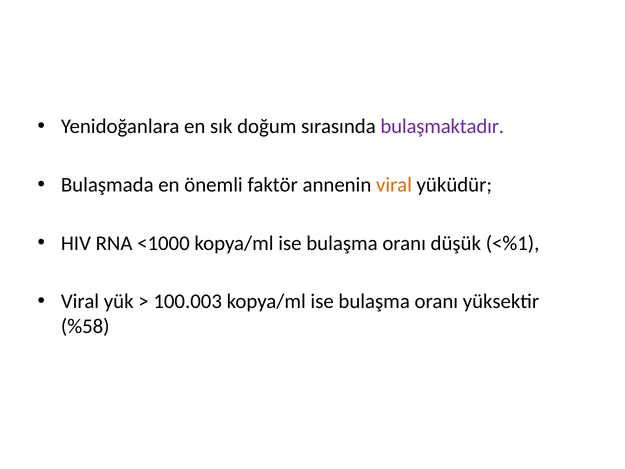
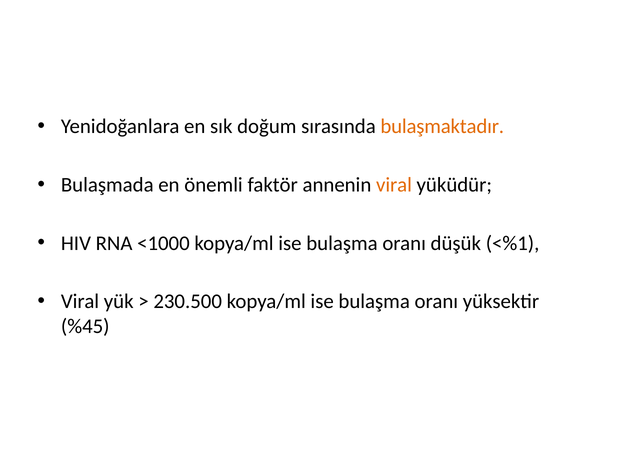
bulaşmaktadır colour: purple -> orange
100.003: 100.003 -> 230.500
%58: %58 -> %45
